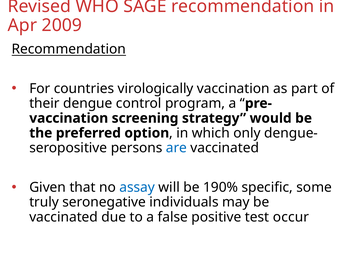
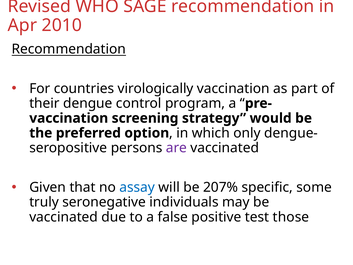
2009: 2009 -> 2010
are colour: blue -> purple
190%: 190% -> 207%
occur: occur -> those
